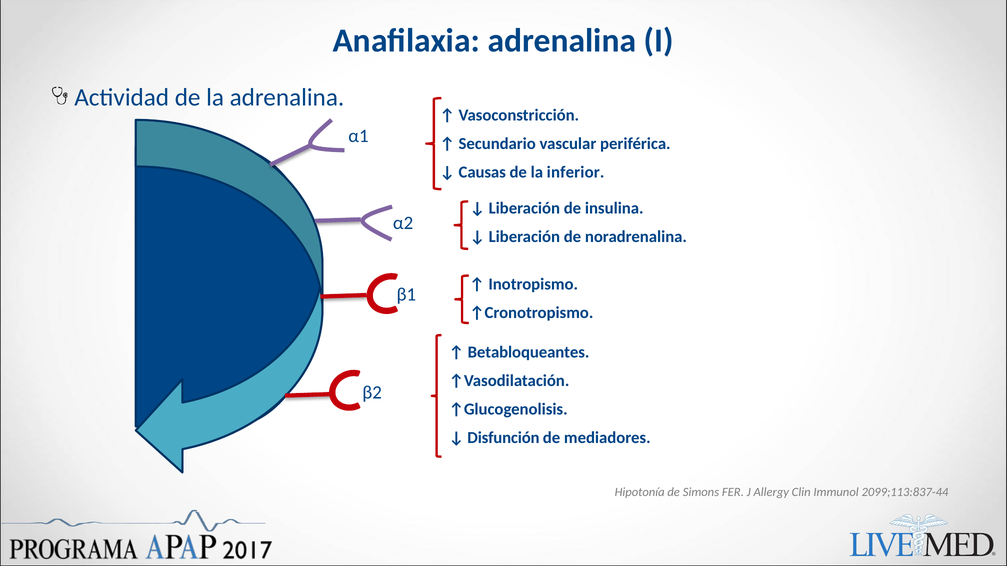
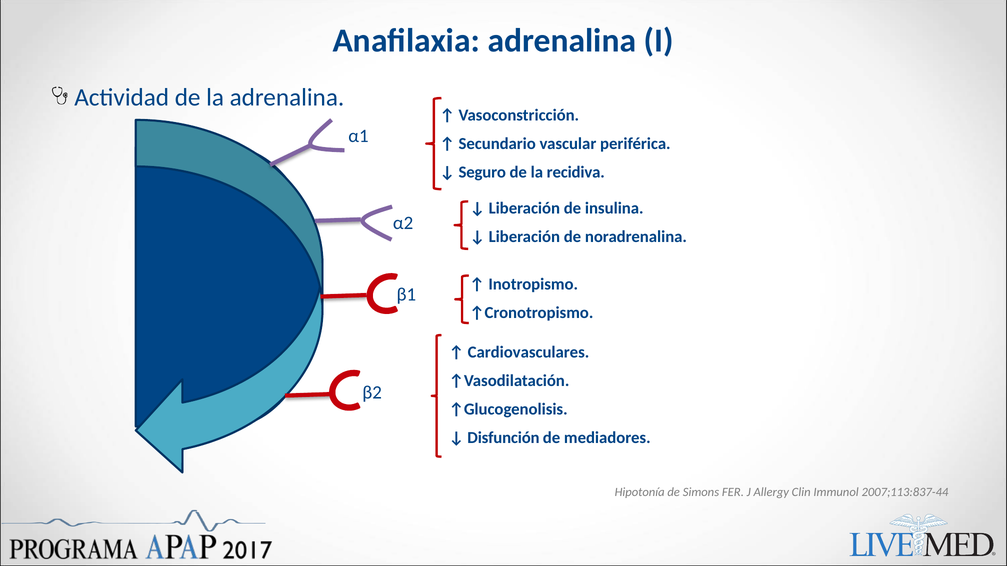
Causas: Causas -> Seguro
inferior: inferior -> recidiva
Betabloqueantes: Betabloqueantes -> Cardiovasculares
2099;113:837-44: 2099;113:837-44 -> 2007;113:837-44
